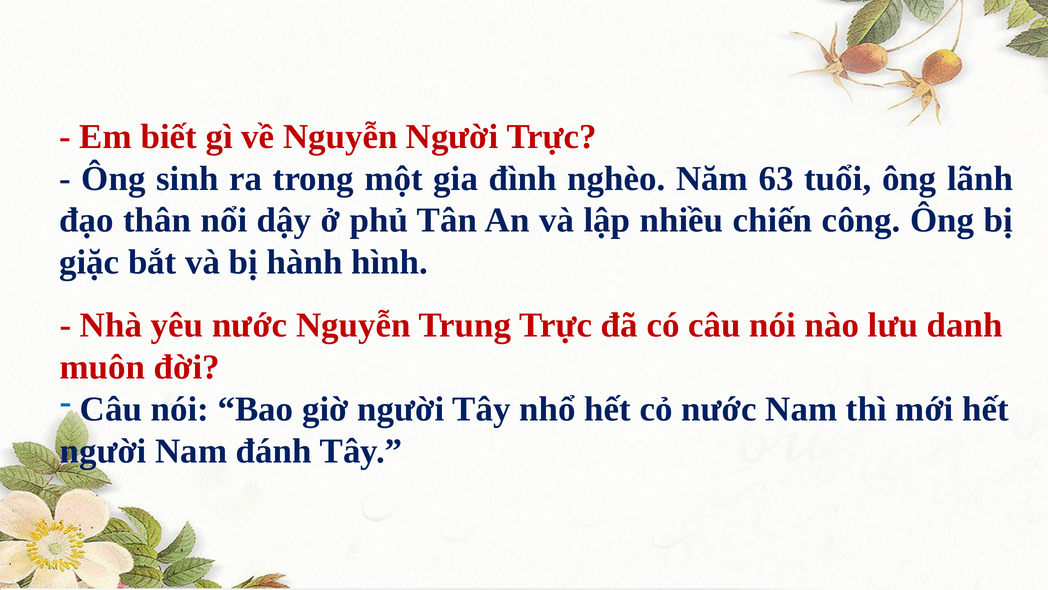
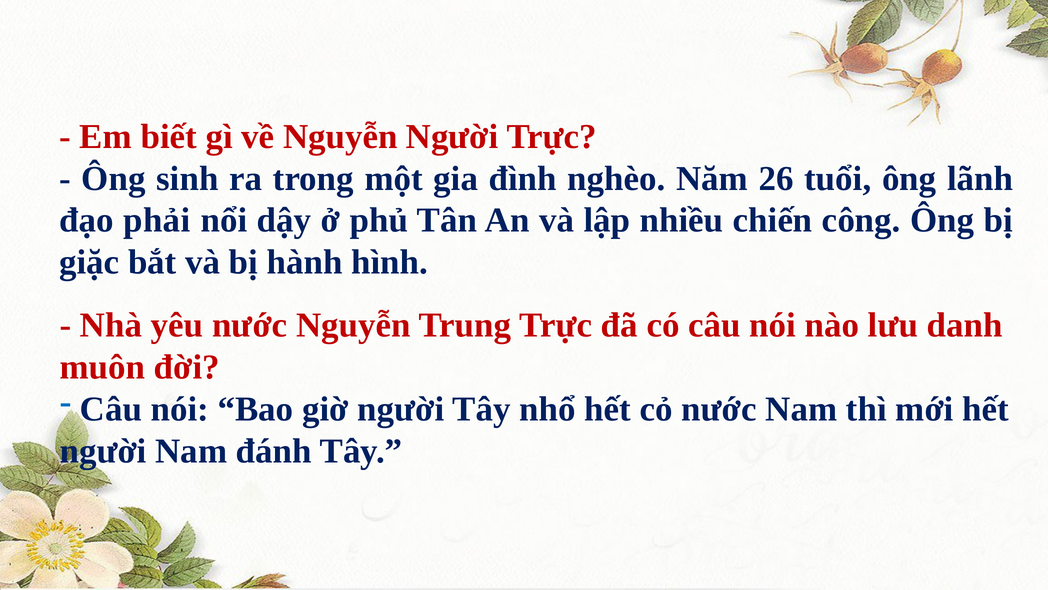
63: 63 -> 26
thân: thân -> phải
